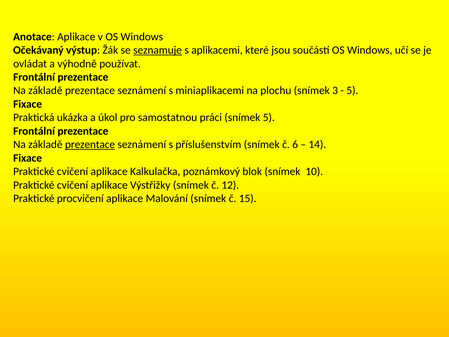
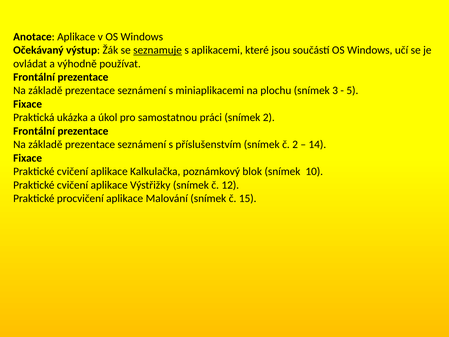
snímek 5: 5 -> 2
prezentace at (90, 144) underline: present -> none
č 6: 6 -> 2
